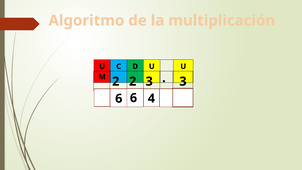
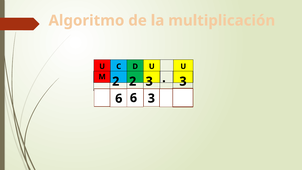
4 at (151, 98): 4 -> 3
